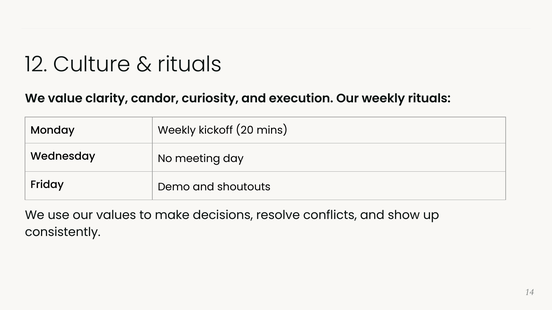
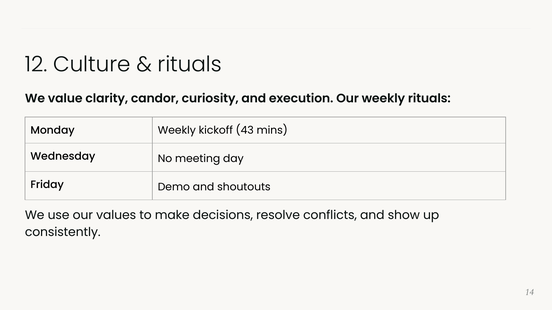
20: 20 -> 43
